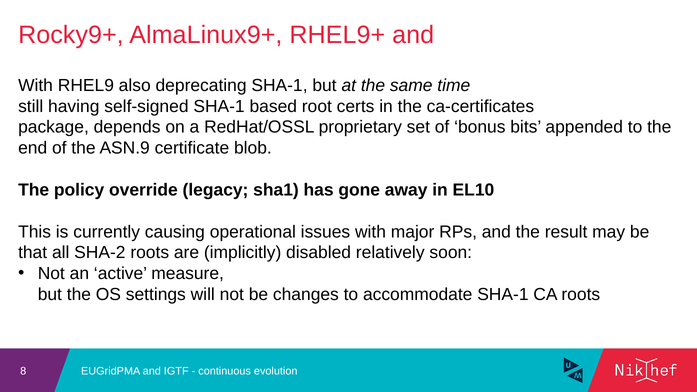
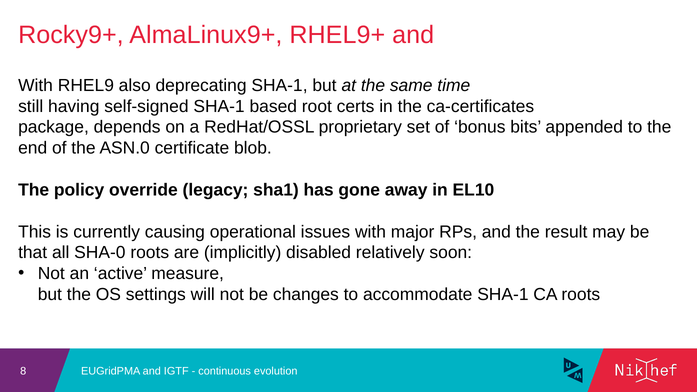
ASN.9: ASN.9 -> ASN.0
SHA-2: SHA-2 -> SHA-0
